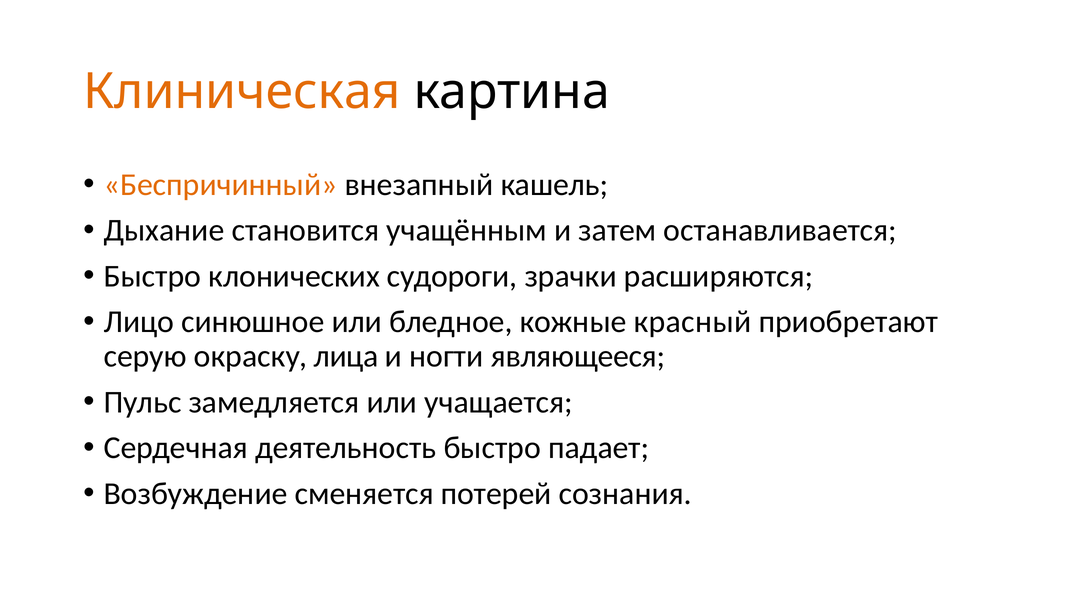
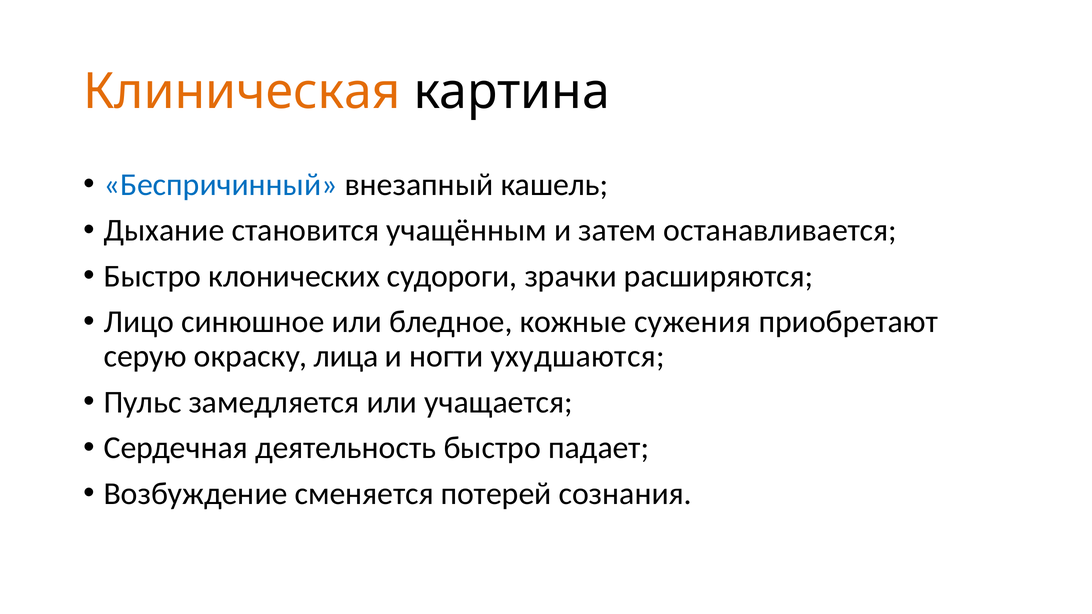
Беспричинный colour: orange -> blue
красный: красный -> сужения
являющееся: являющееся -> ухудшаются
